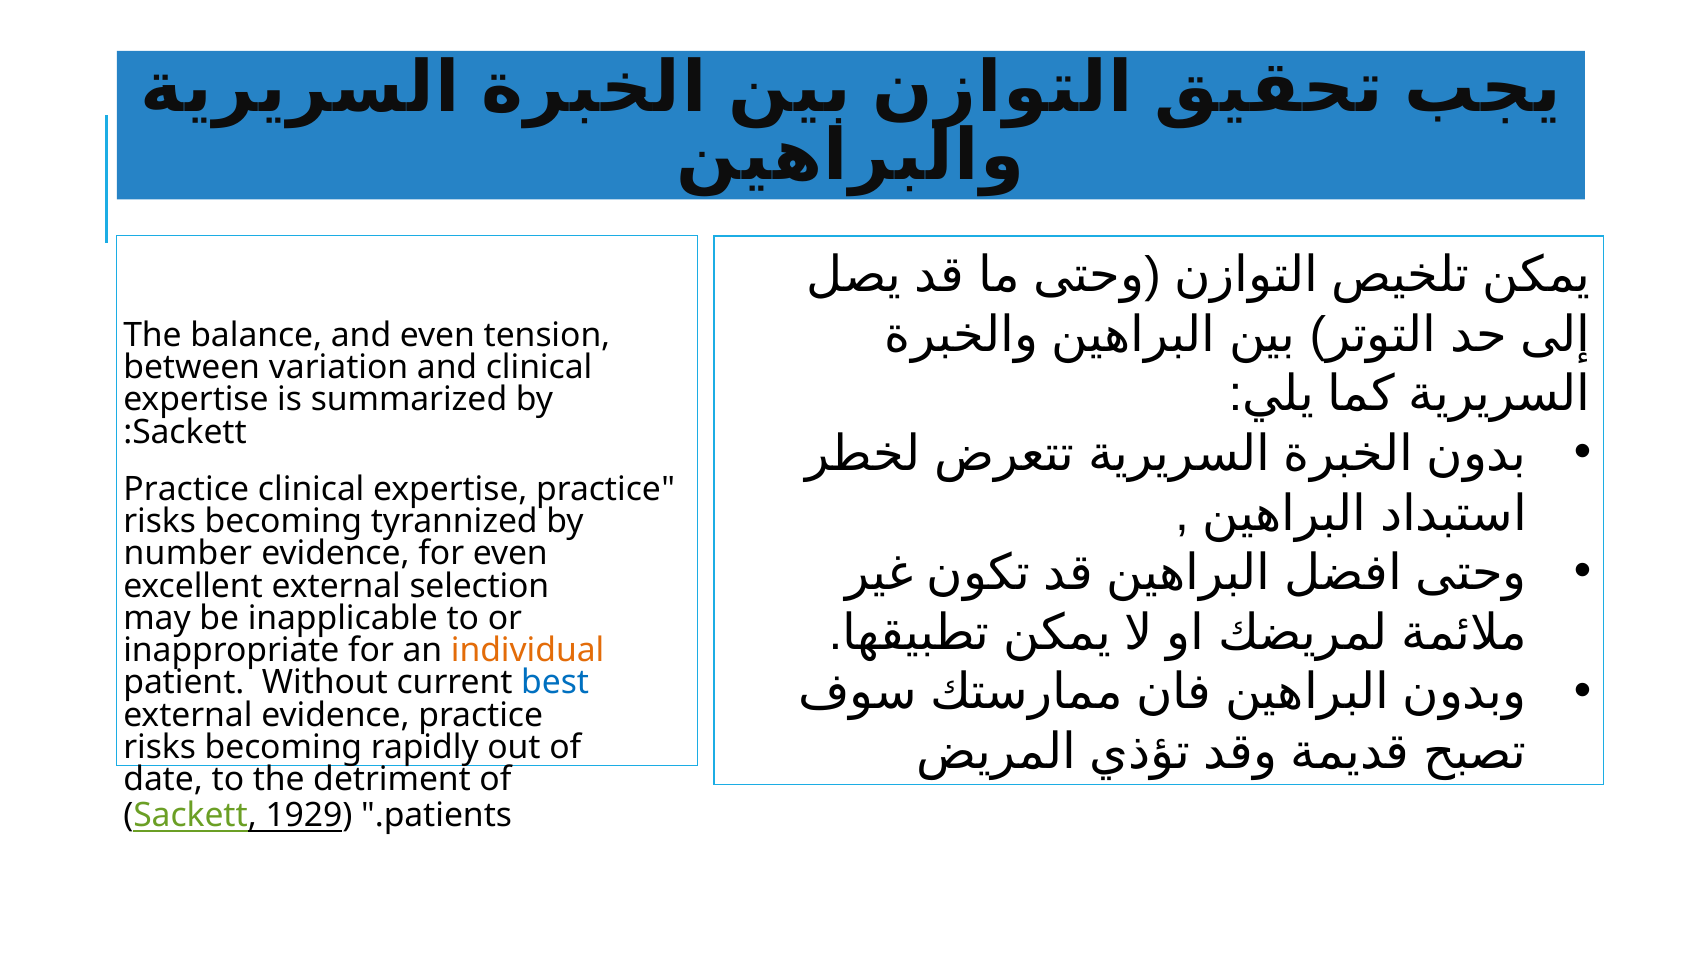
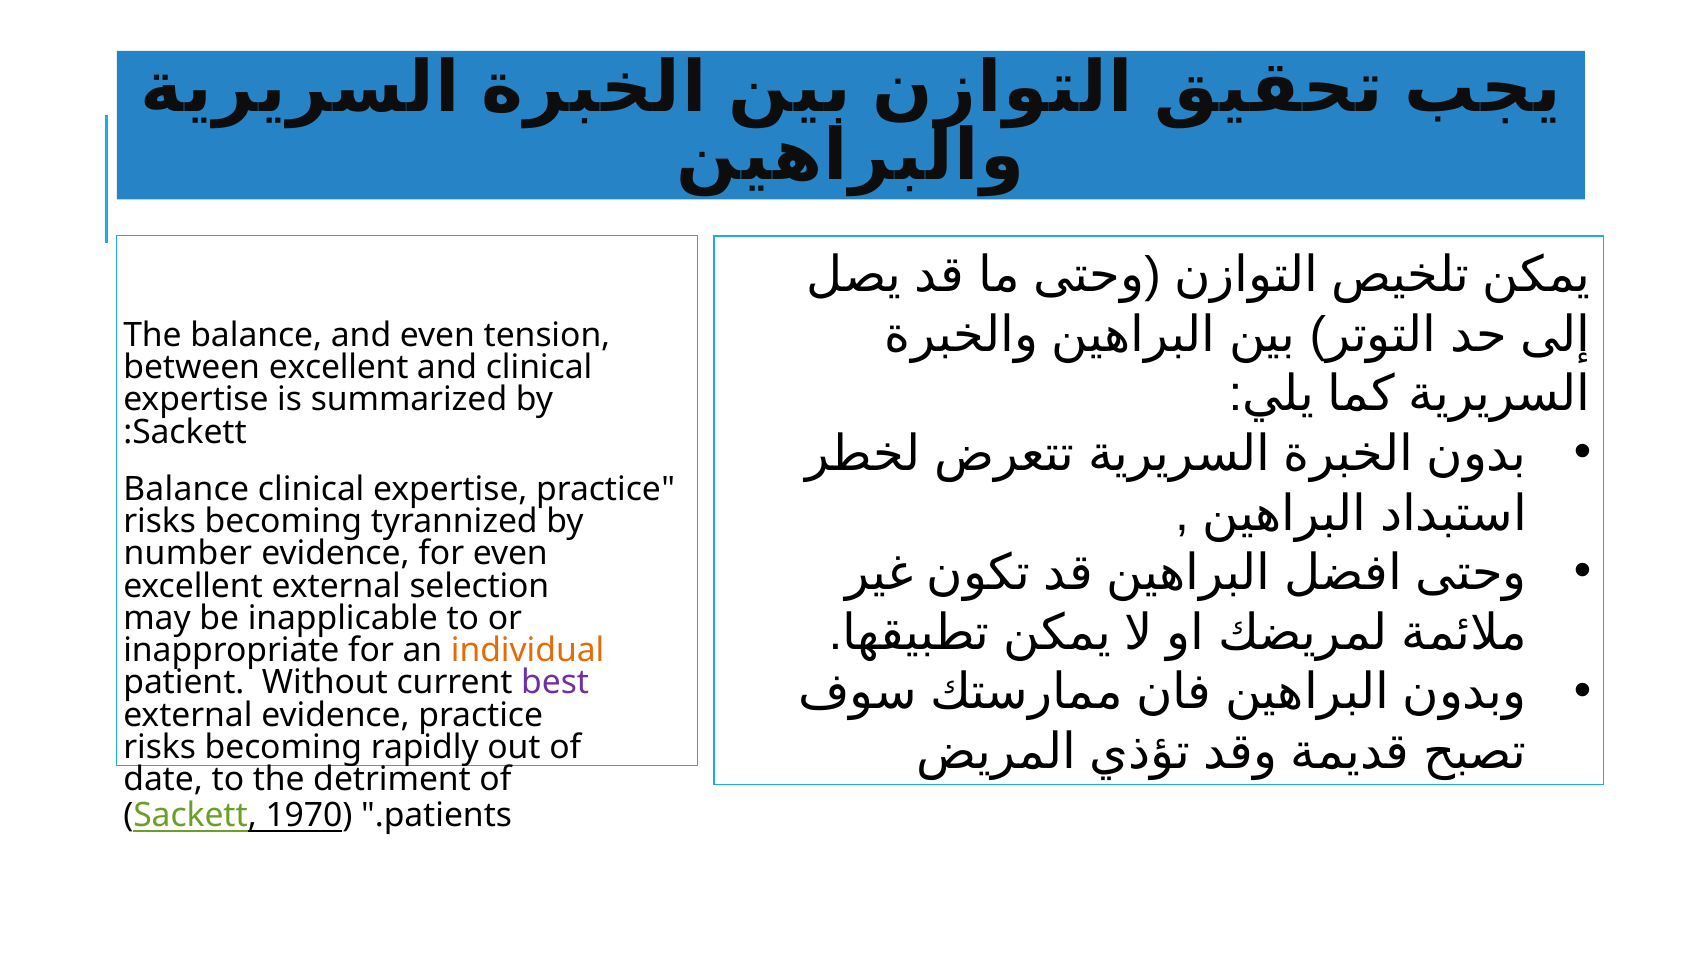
between variation: variation -> excellent
Practice at (186, 489): Practice -> Balance
best colour: blue -> purple
1929: 1929 -> 1970
